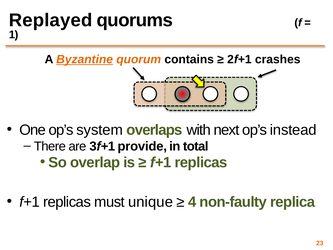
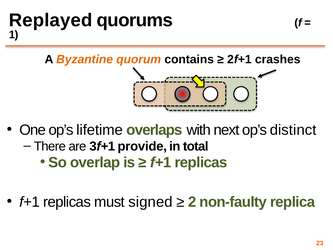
Byzantine underline: present -> none
system: system -> lifetime
instead: instead -> distinct
unique: unique -> signed
4: 4 -> 2
